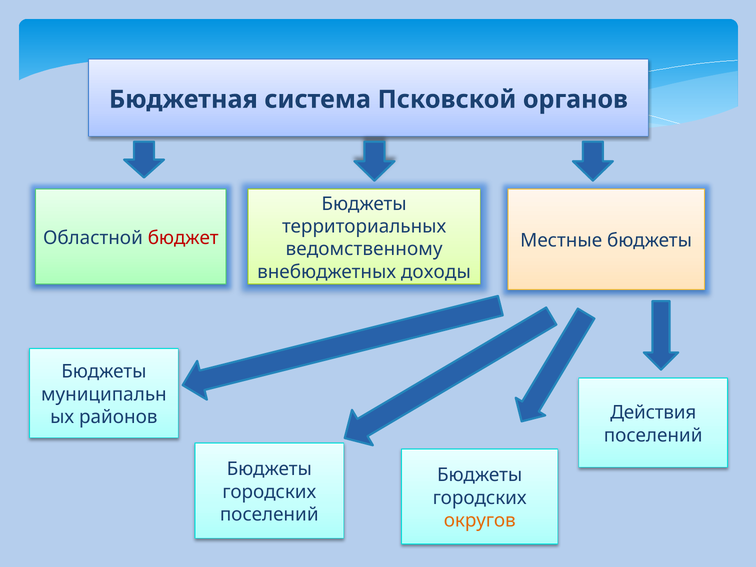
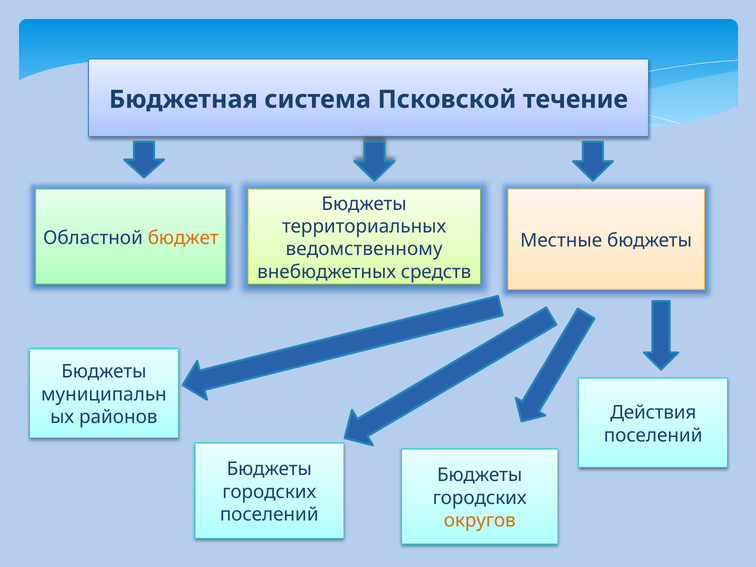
органов: органов -> течение
бюджет colour: red -> orange
доходы: доходы -> средств
